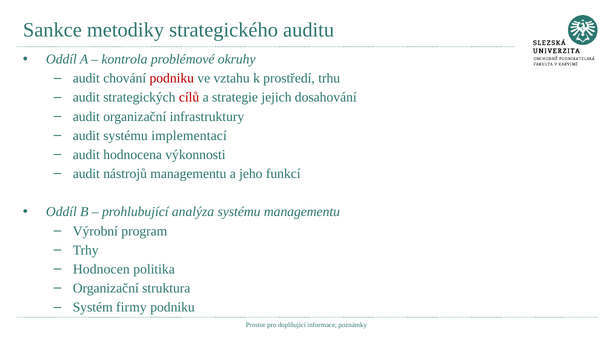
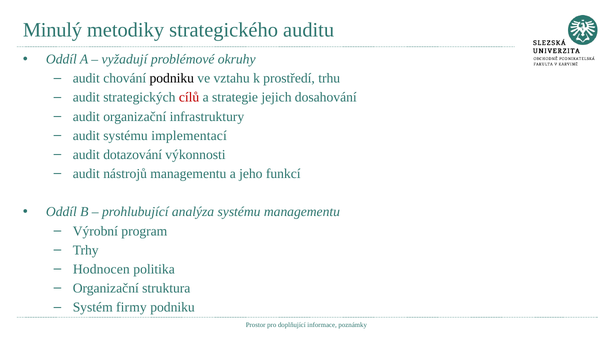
Sankce: Sankce -> Minulý
kontrola: kontrola -> vyžadují
podniku at (172, 78) colour: red -> black
hodnocena: hodnocena -> dotazování
